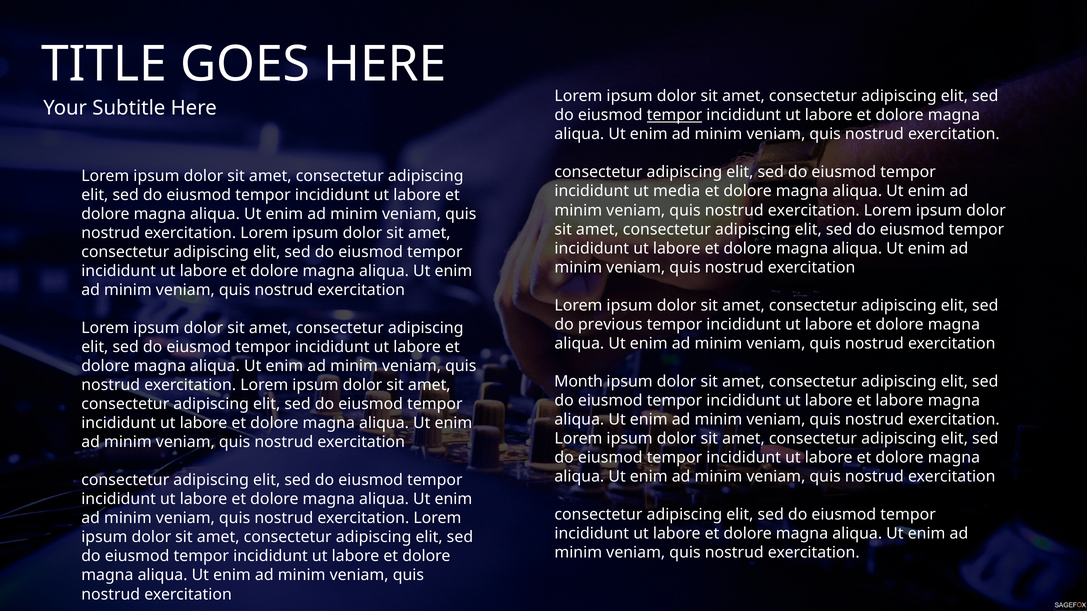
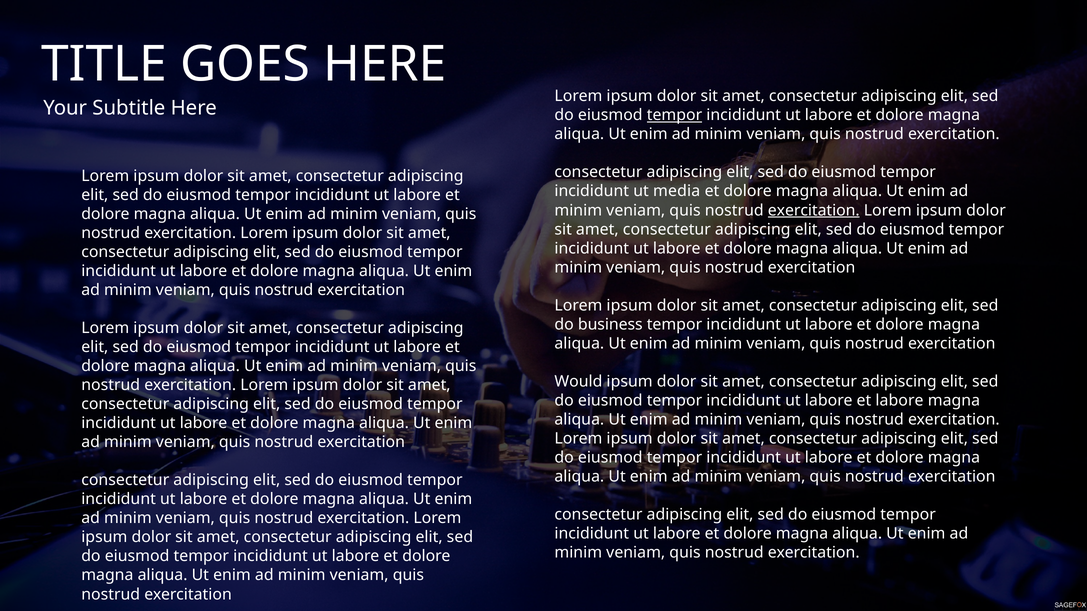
exercitation at (814, 210) underline: none -> present
previous: previous -> business
Month: Month -> Would
